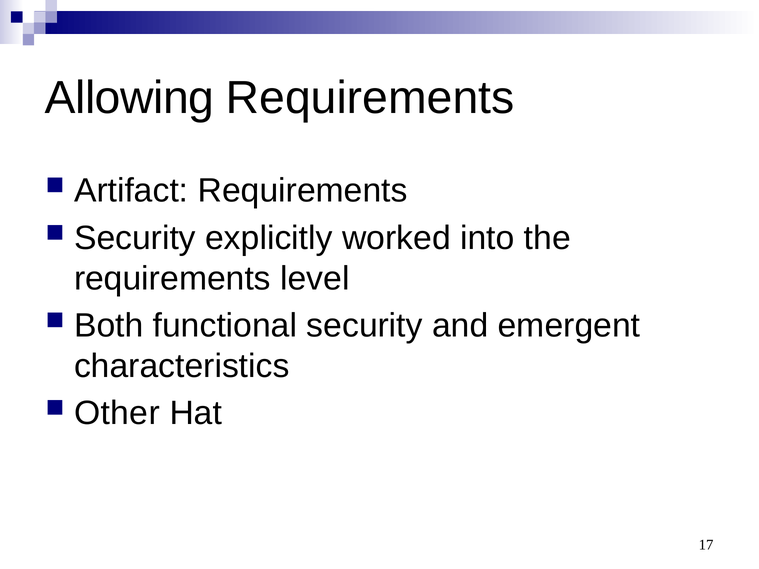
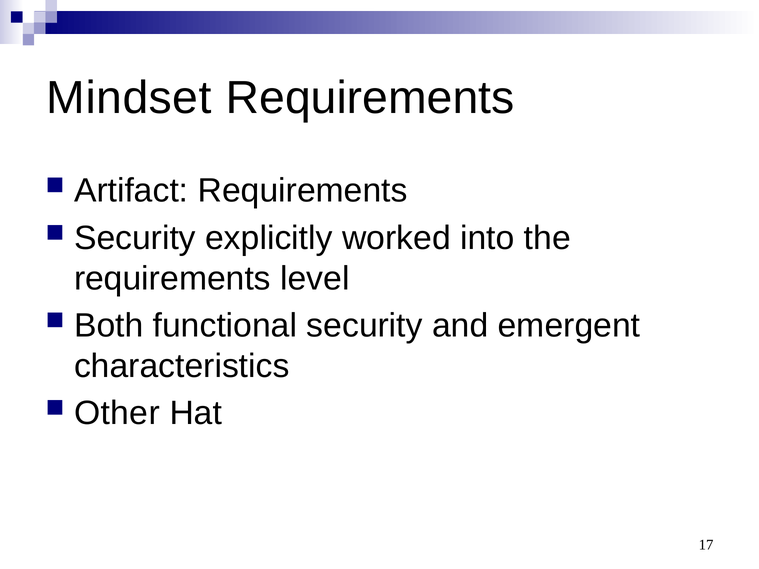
Allowing: Allowing -> Mindset
